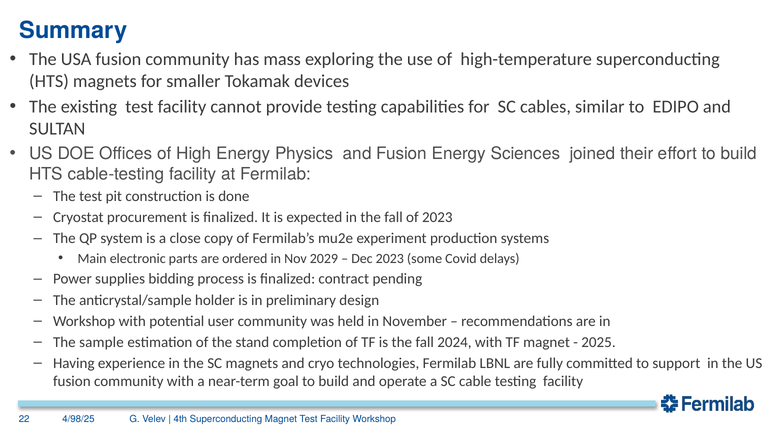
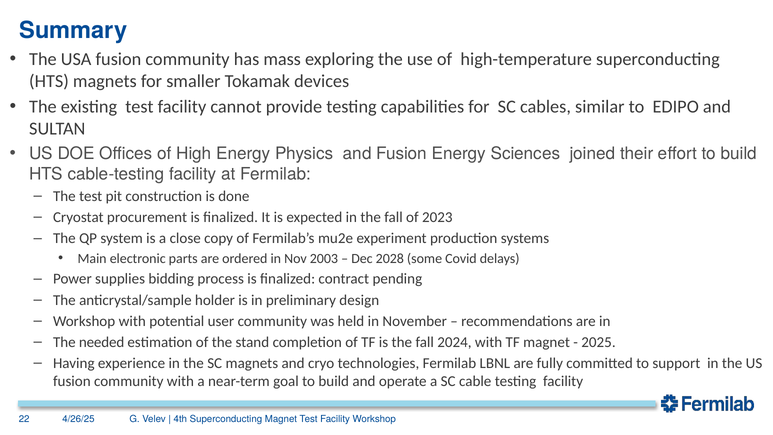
2029: 2029 -> 2003
Dec 2023: 2023 -> 2028
sample: sample -> needed
4/98/25: 4/98/25 -> 4/26/25
